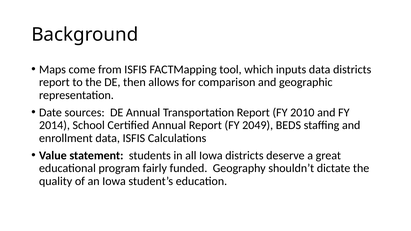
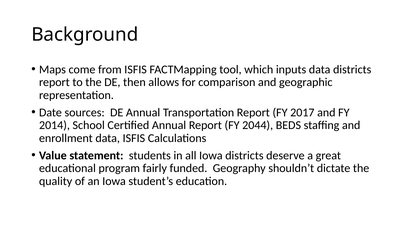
2010: 2010 -> 2017
2049: 2049 -> 2044
